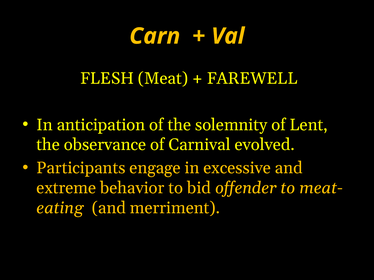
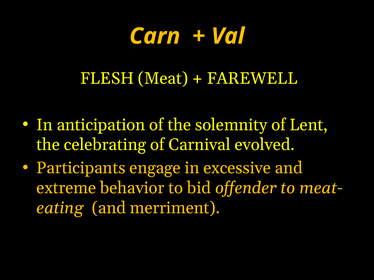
observance: observance -> celebrating
